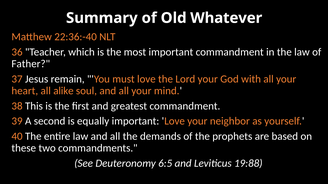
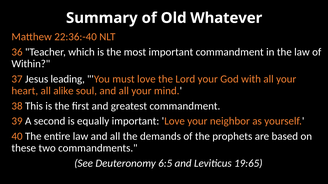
Father: Father -> Within
remain: remain -> leading
19:88: 19:88 -> 19:65
